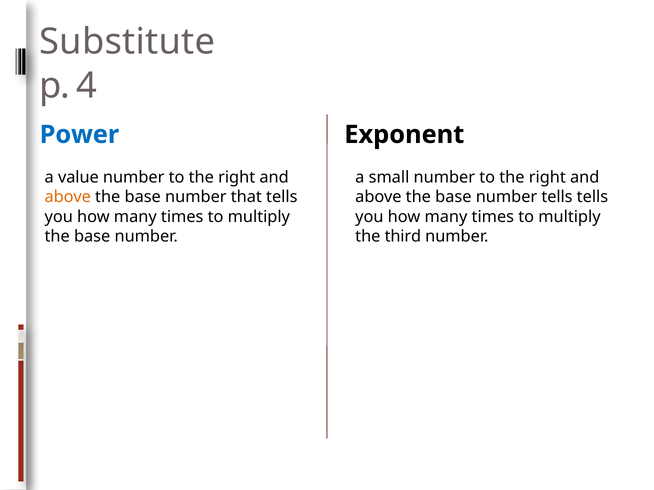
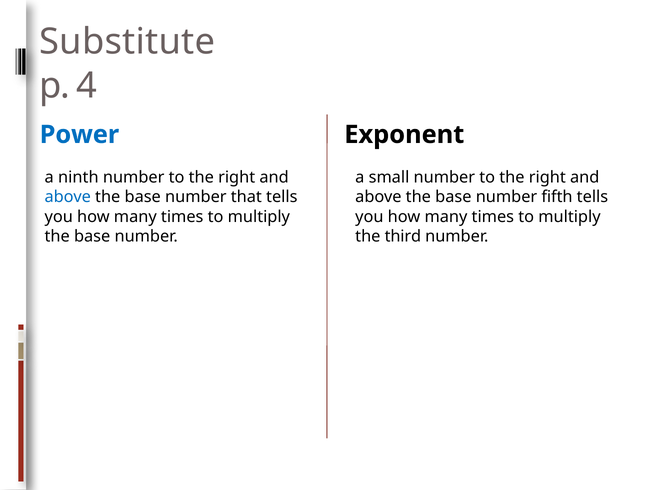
value: value -> ninth
above at (68, 197) colour: orange -> blue
number tells: tells -> fifth
